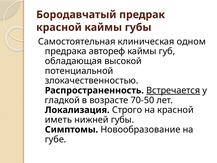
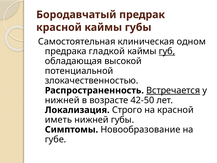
автореф: автореф -> гладкой
губ underline: none -> present
гладкой at (62, 100): гладкой -> нижней
70-50: 70-50 -> 42-50
